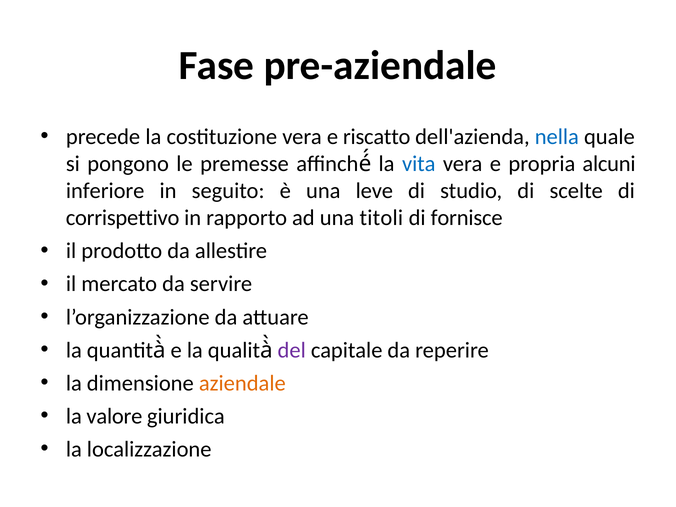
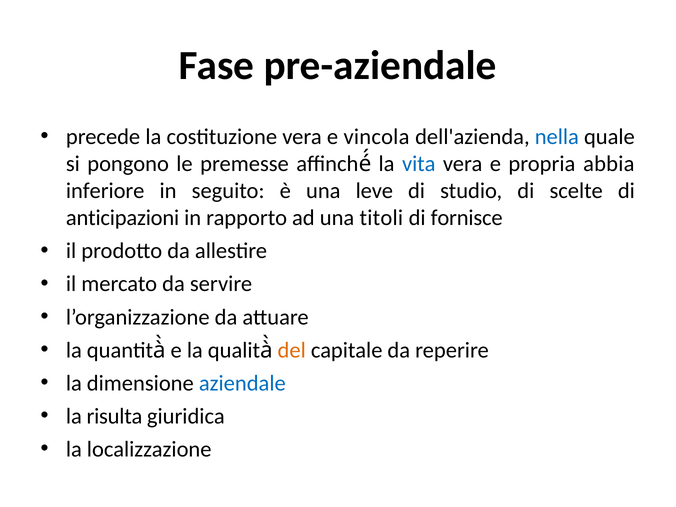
riscatto: riscatto -> vincola
alcuni: alcuni -> abbia
corrispettivo: corrispettivo -> anticipazioni
del colour: purple -> orange
aziendale colour: orange -> blue
valore: valore -> risulta
